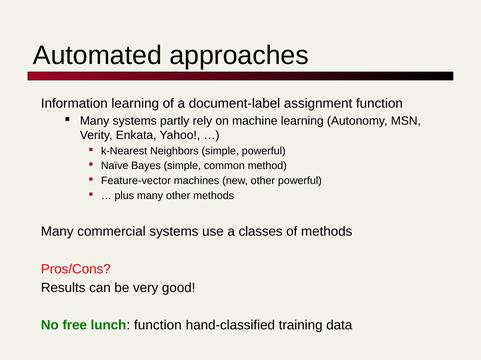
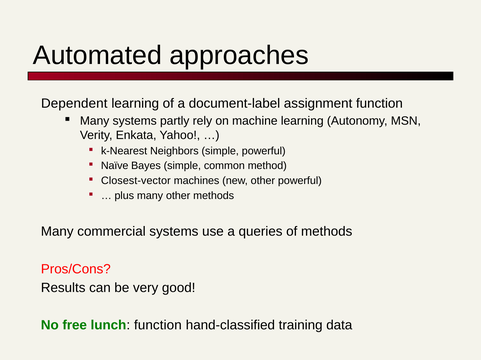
Information: Information -> Dependent
Feature-vector: Feature-vector -> Closest-vector
classes: classes -> queries
